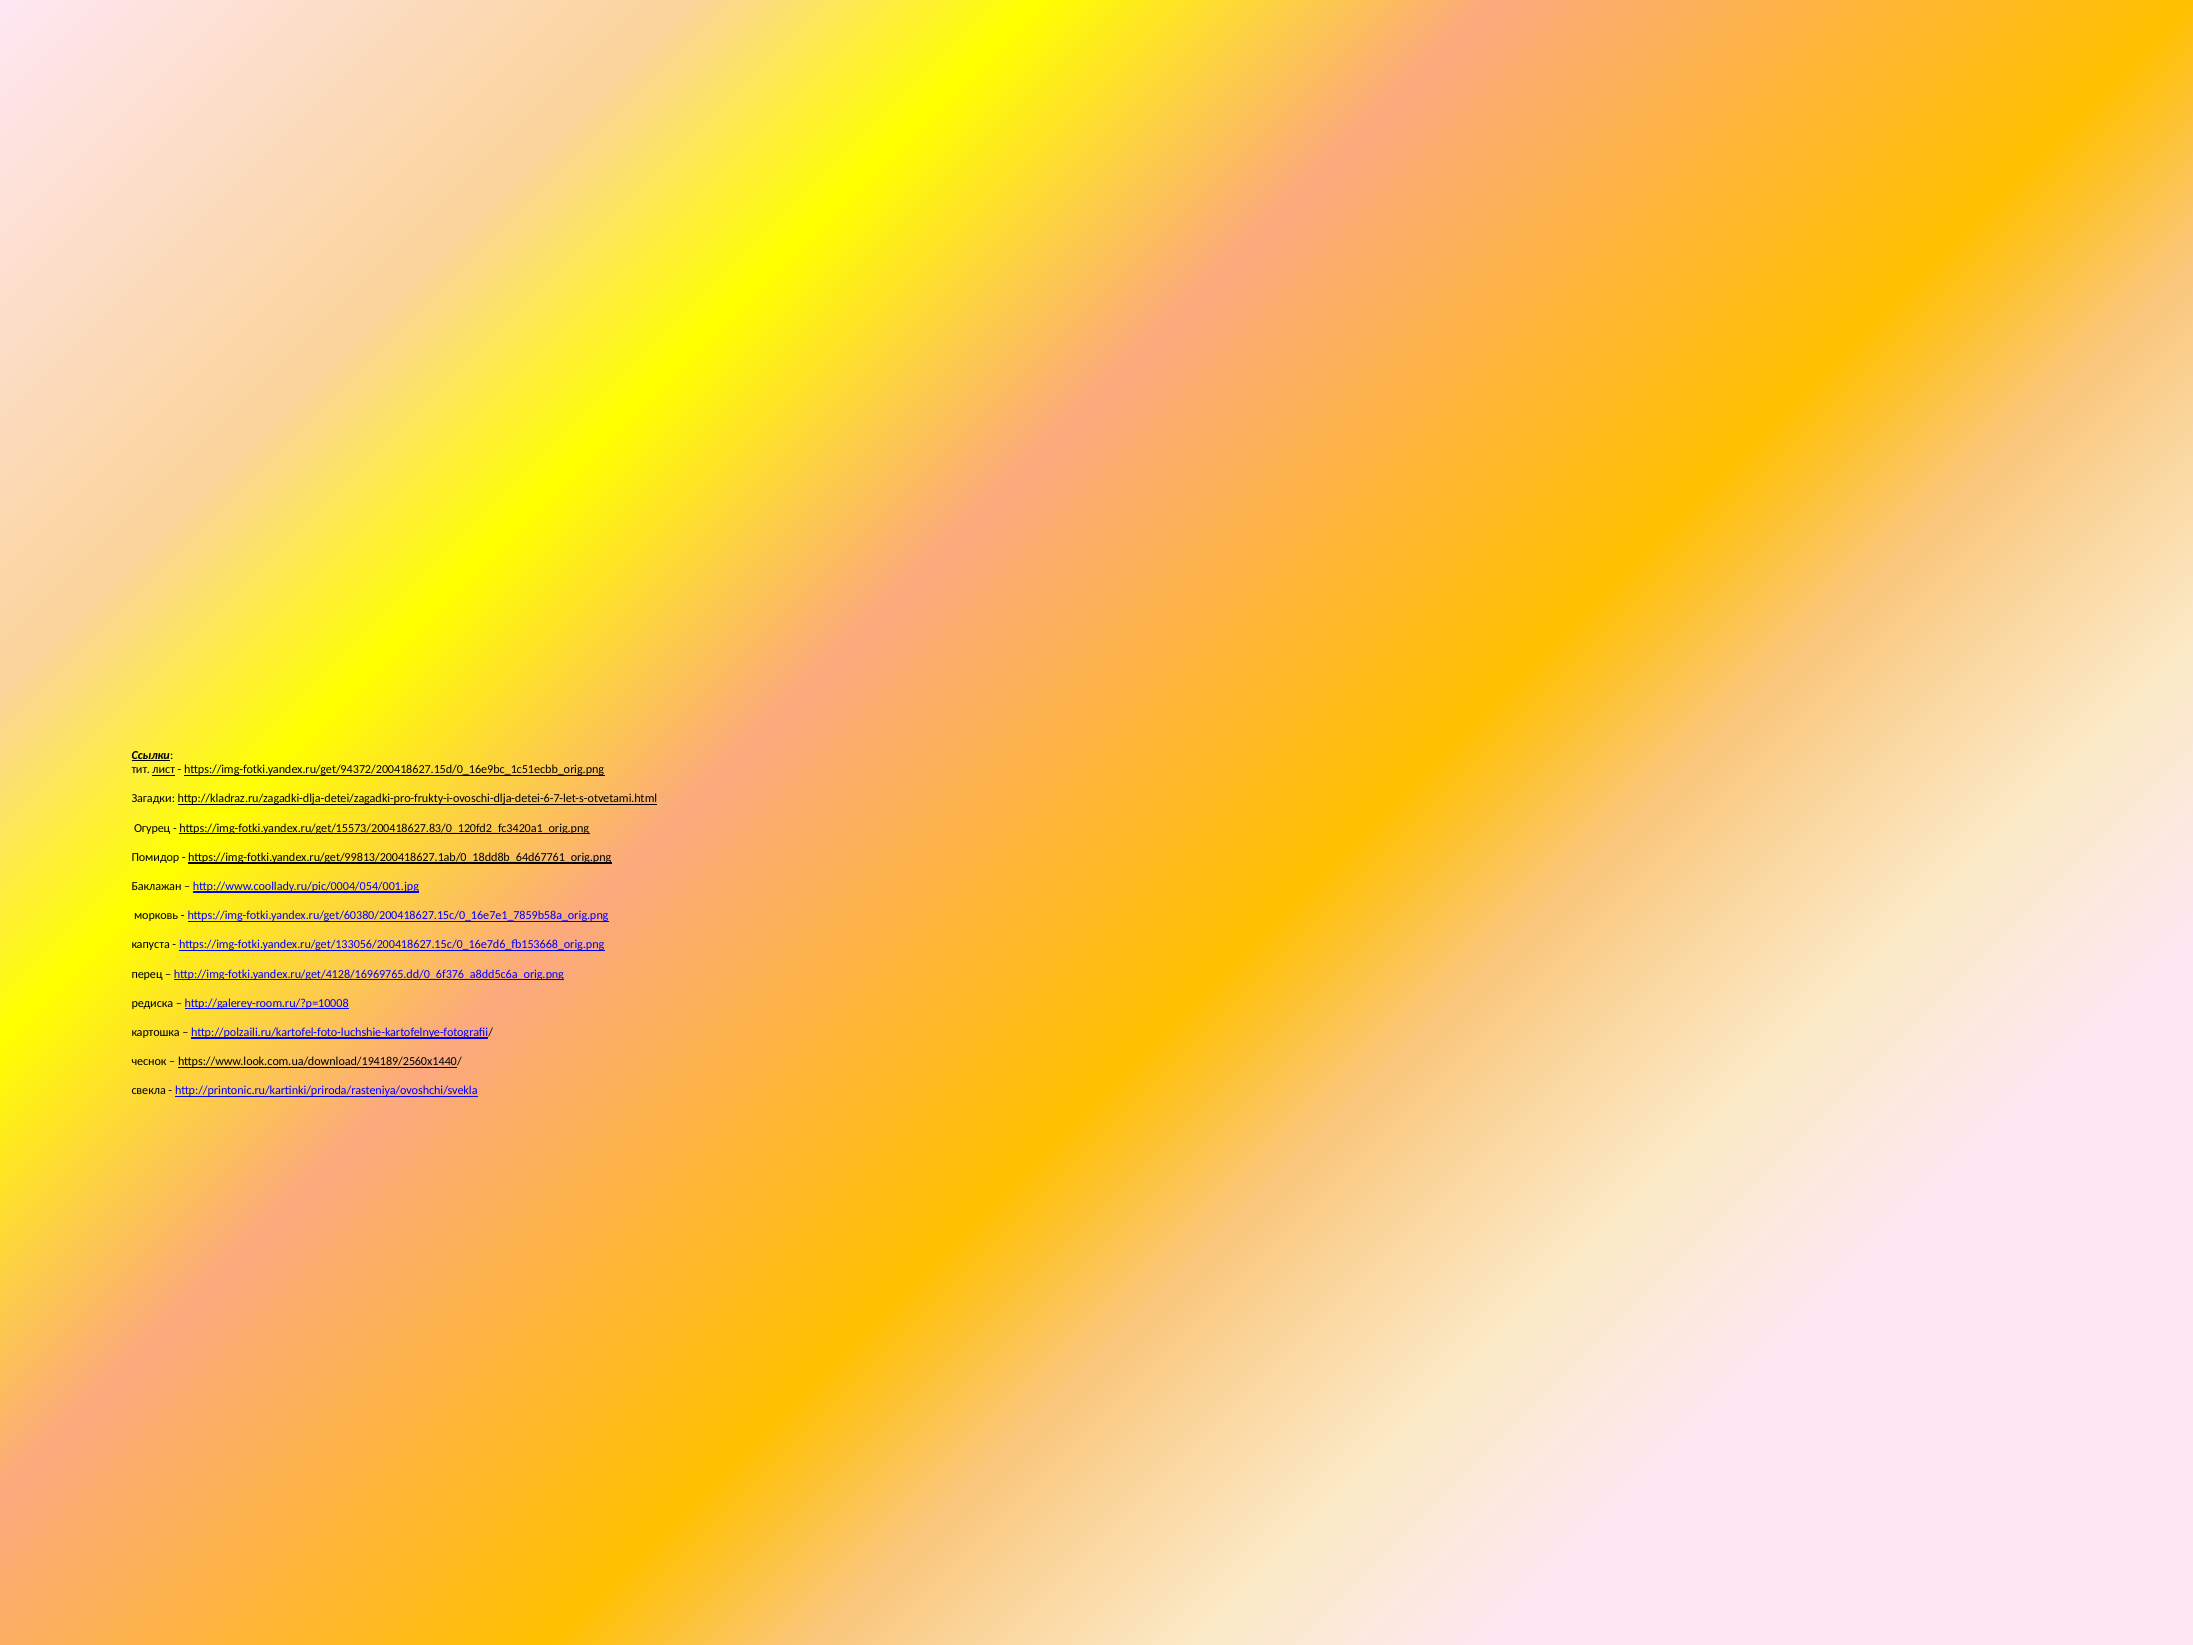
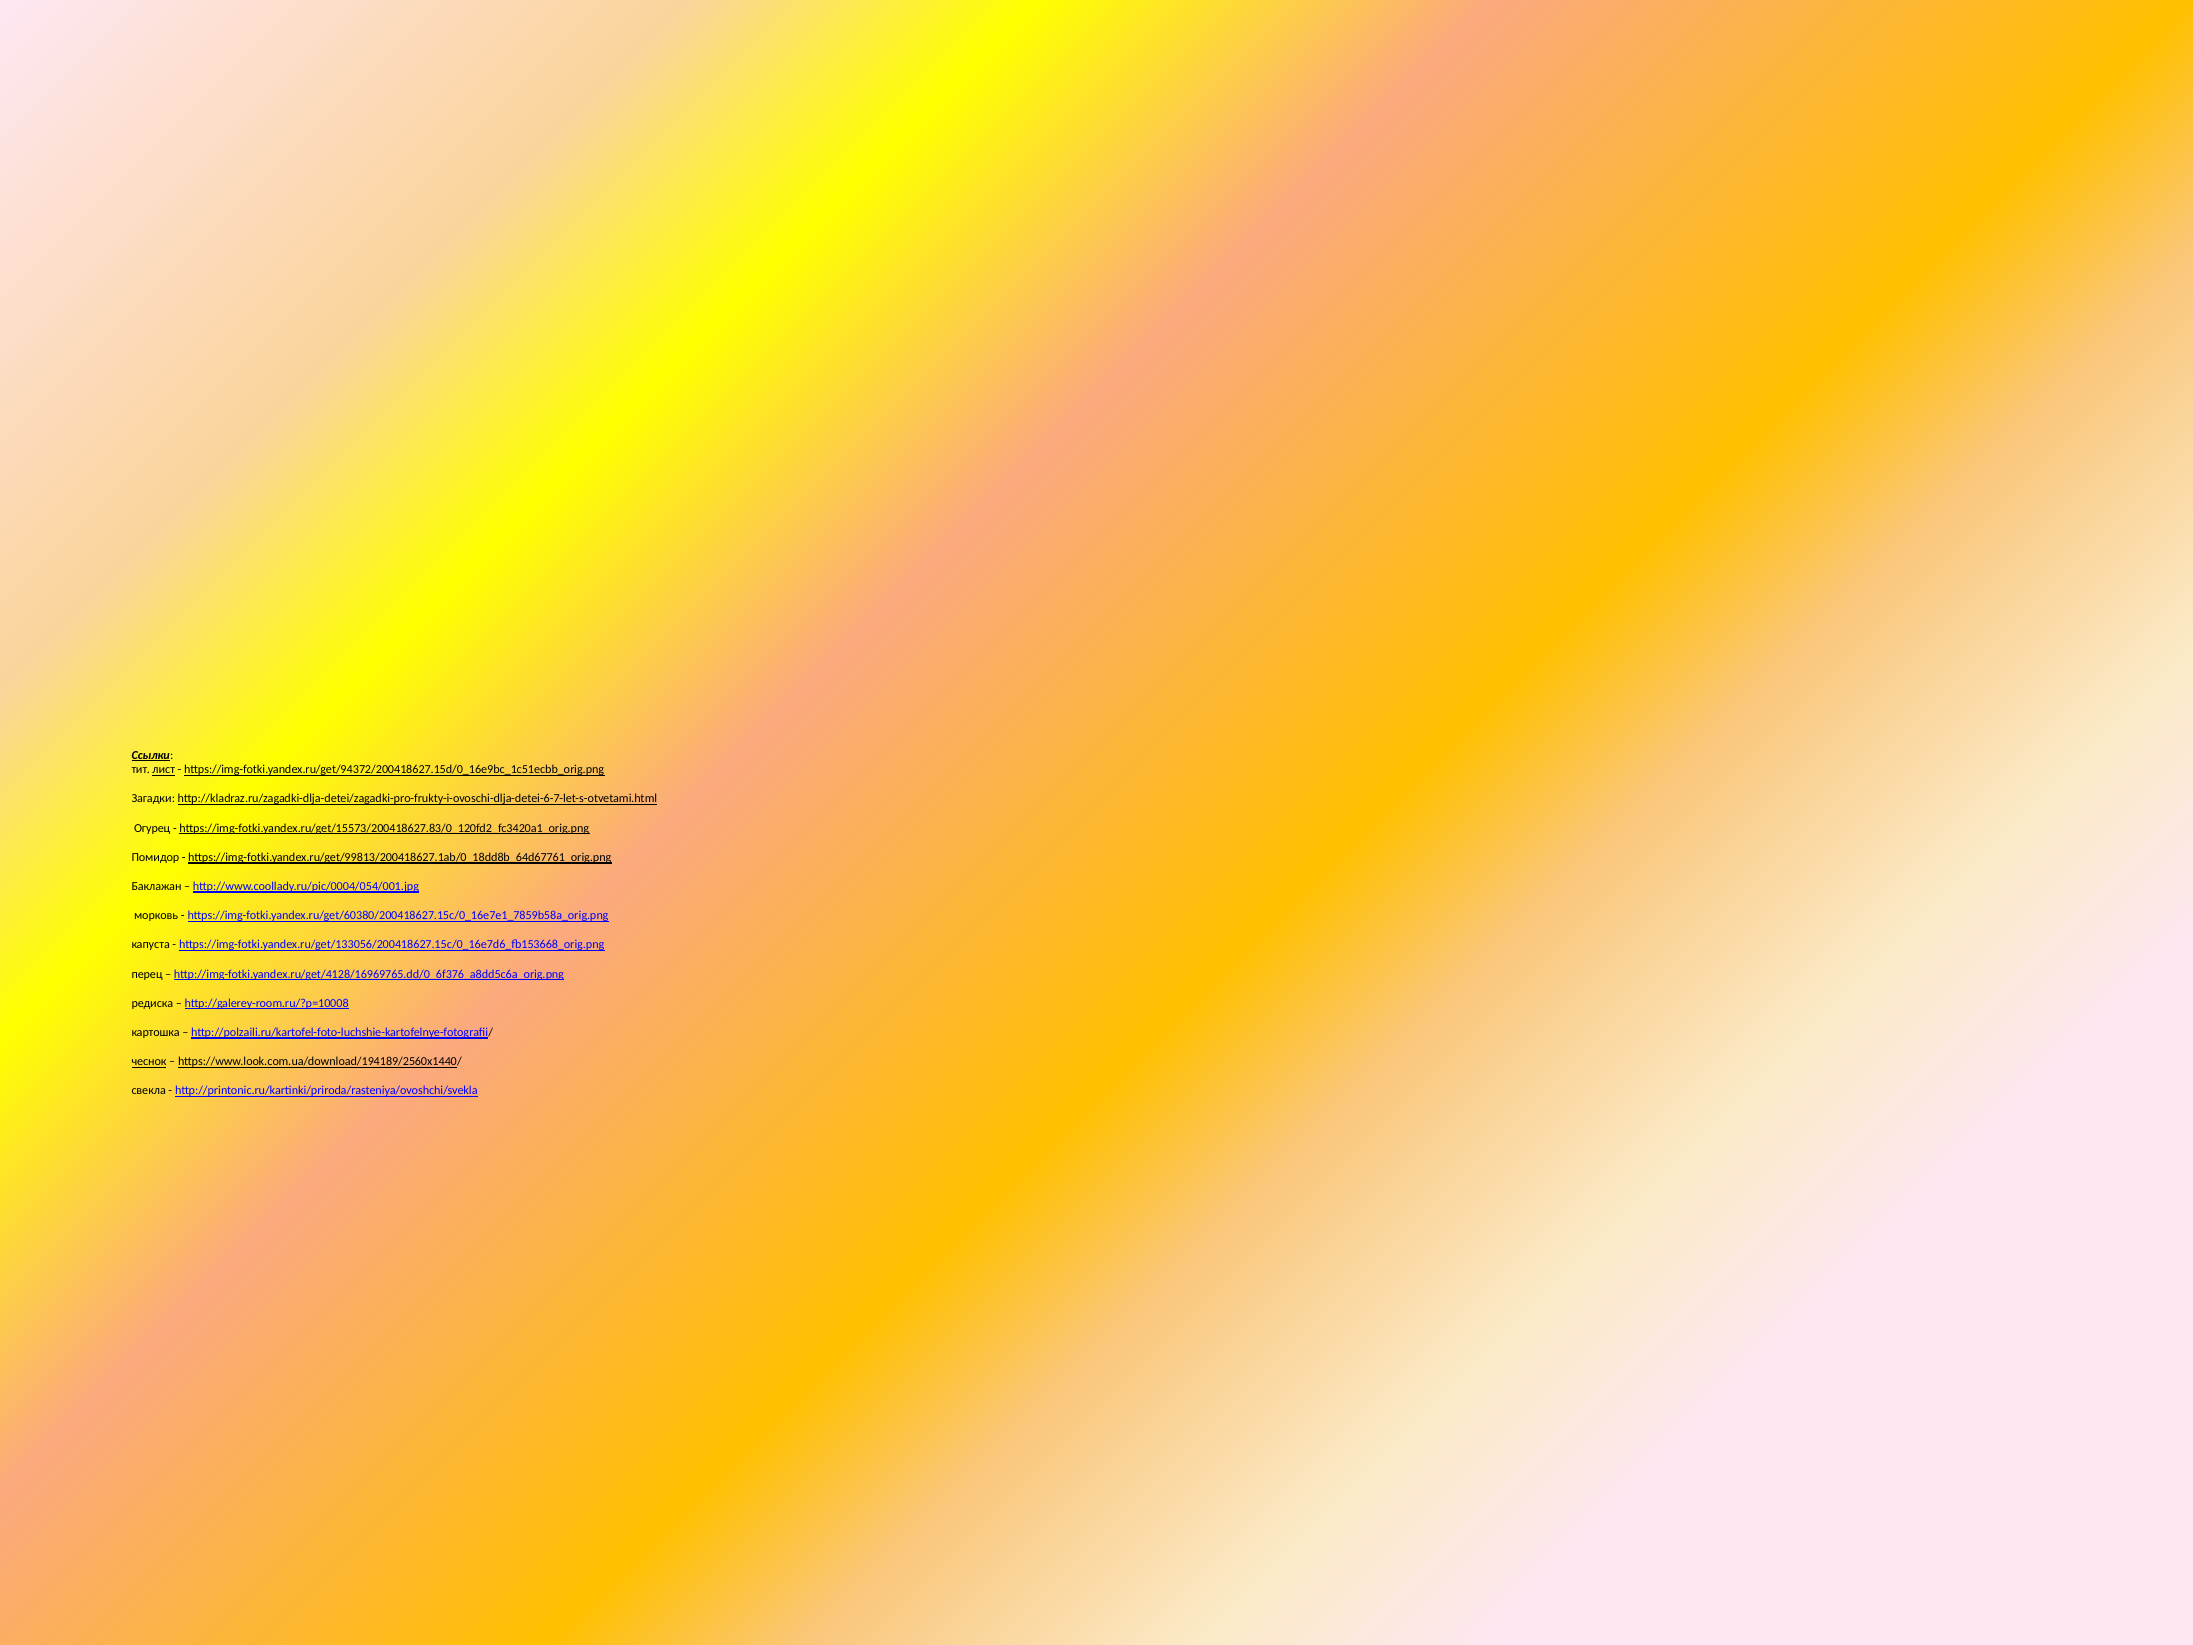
чеснок underline: none -> present
